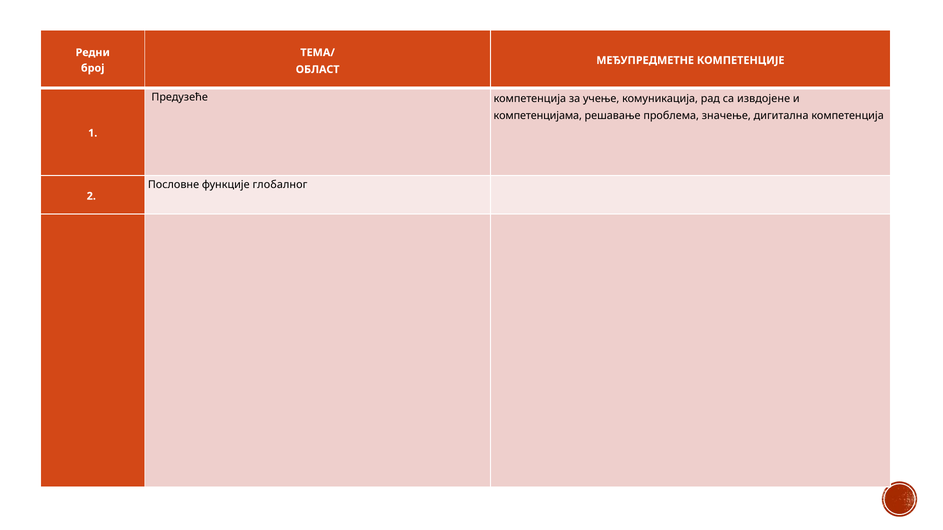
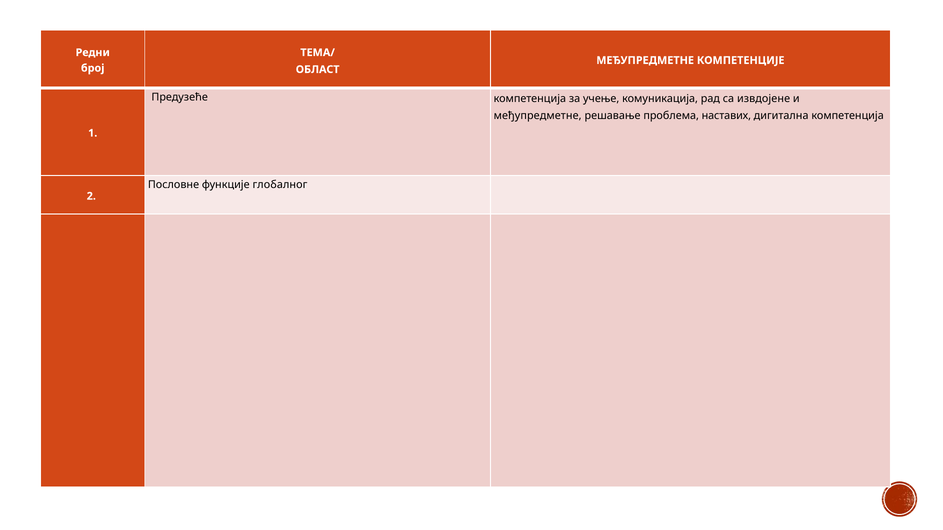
компетенцијама at (538, 116): компетенцијама -> међупредметне
значење: значење -> наставих
